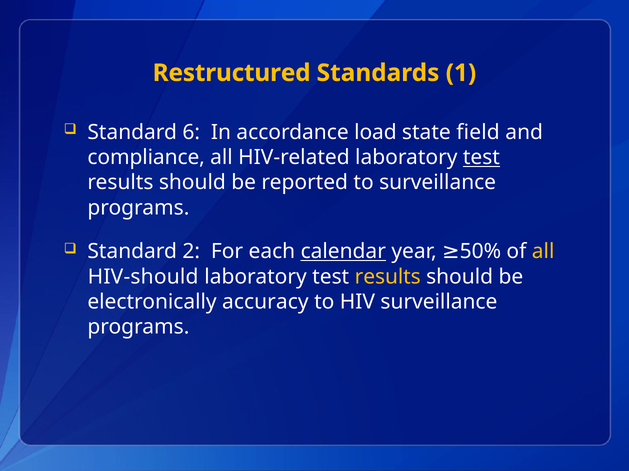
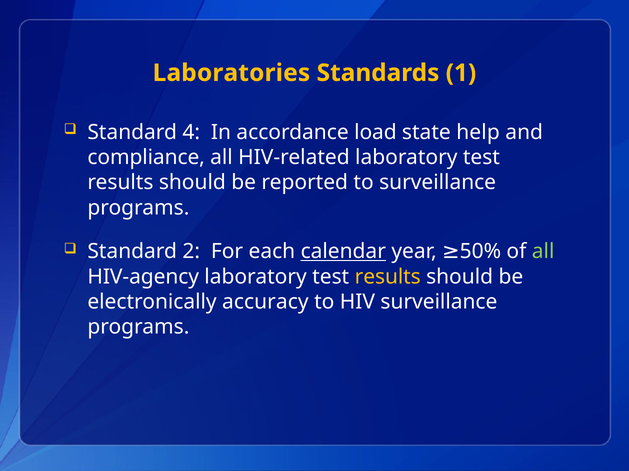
Restructured: Restructured -> Laboratories
6: 6 -> 4
field: field -> help
test at (481, 158) underline: present -> none
all at (543, 252) colour: yellow -> light green
HIV-should: HIV-should -> HIV-agency
